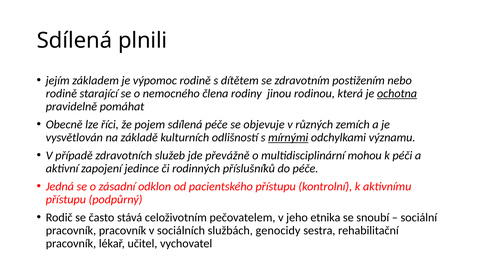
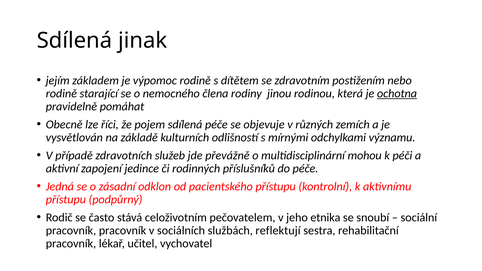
plnili: plnili -> jinak
mírnými underline: present -> none
genocidy: genocidy -> reflektují
